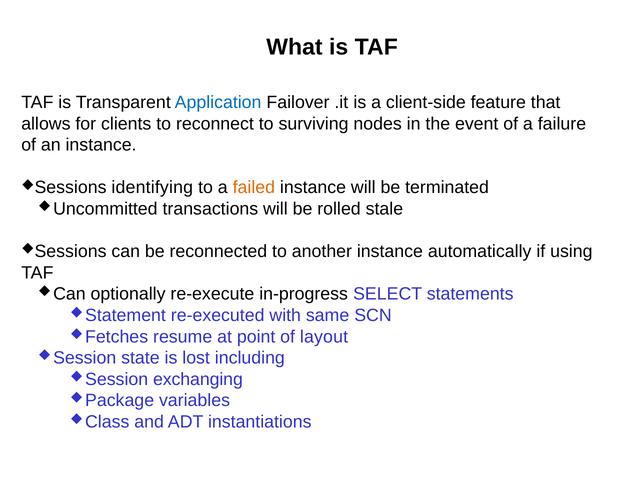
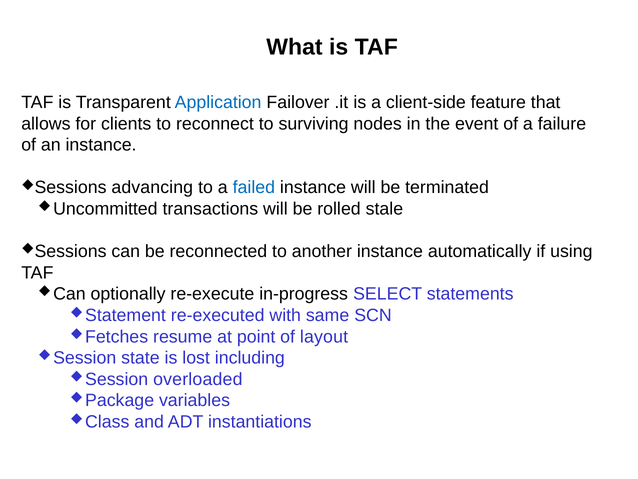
identifying: identifying -> advancing
failed colour: orange -> blue
exchanging: exchanging -> overloaded
